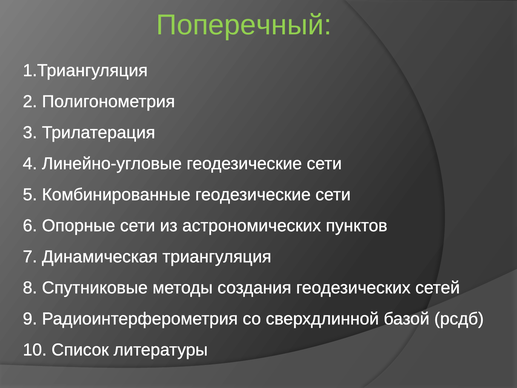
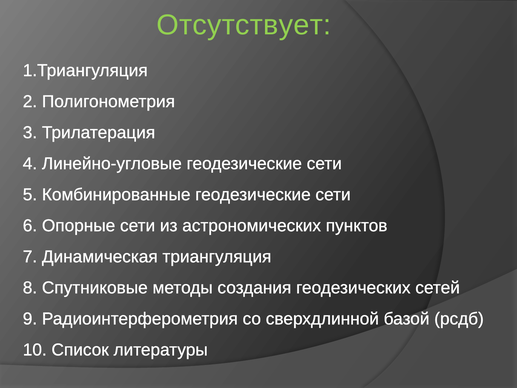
Поперечный: Поперечный -> Отсутствует
